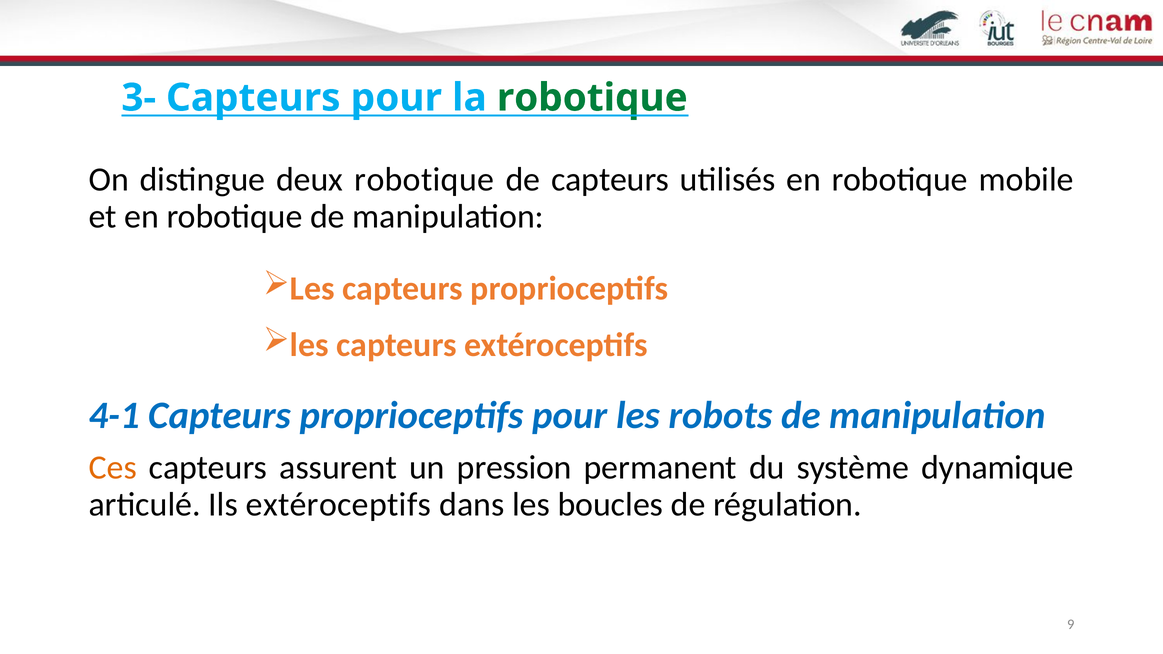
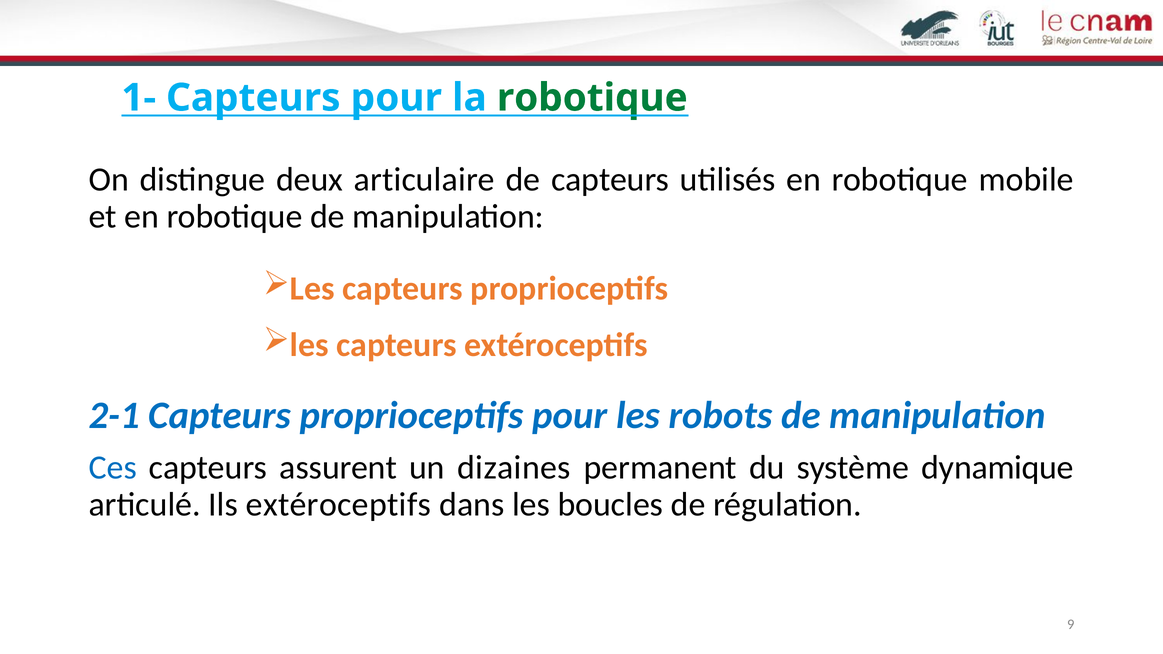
3-: 3- -> 1-
deux robotique: robotique -> articulaire
4-1: 4-1 -> 2-1
Ces colour: orange -> blue
pression: pression -> dizaines
